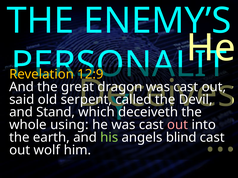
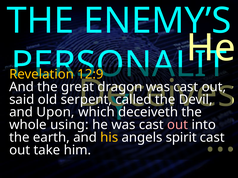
Stand: Stand -> Upon
his colour: light green -> yellow
blind: blind -> spirit
wolf: wolf -> take
